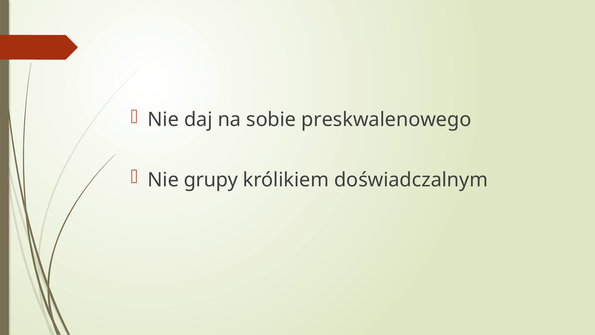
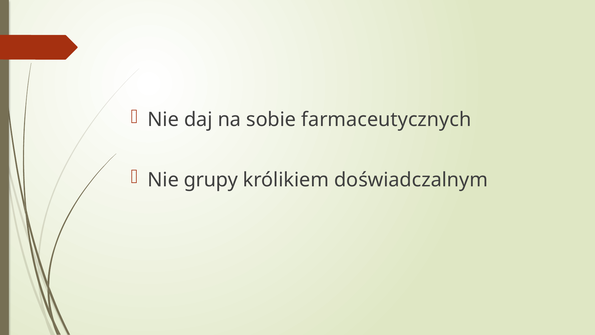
preskwalenowego: preskwalenowego -> farmaceutycznych
